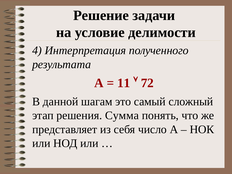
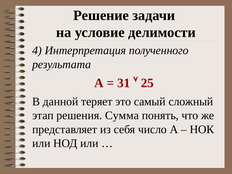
11: 11 -> 31
72: 72 -> 25
шагам: шагам -> теряет
